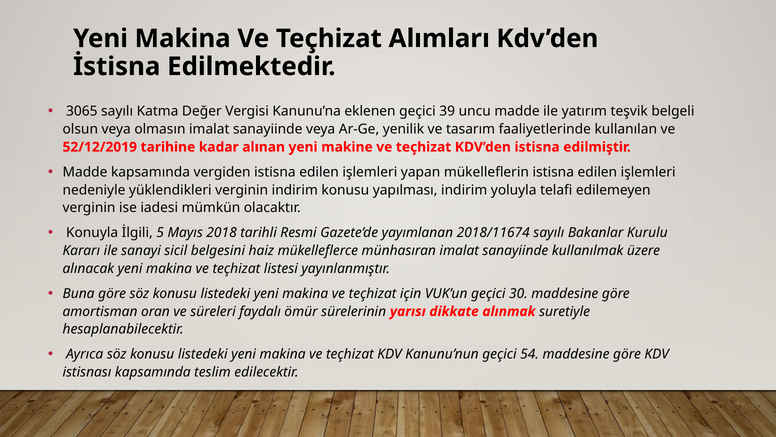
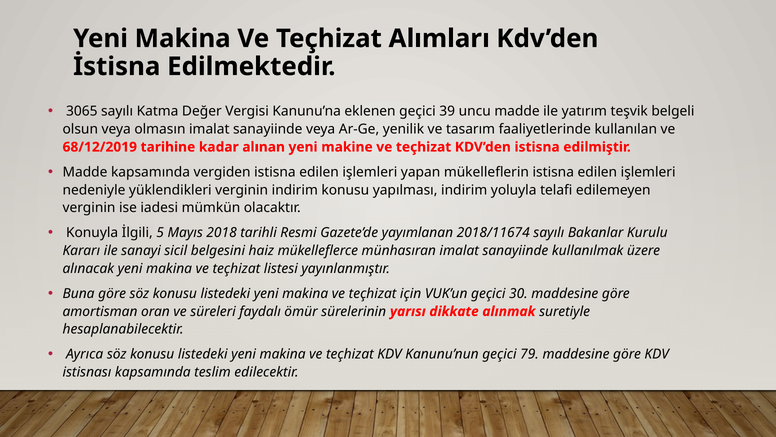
52/12/2019: 52/12/2019 -> 68/12/2019
54: 54 -> 79
